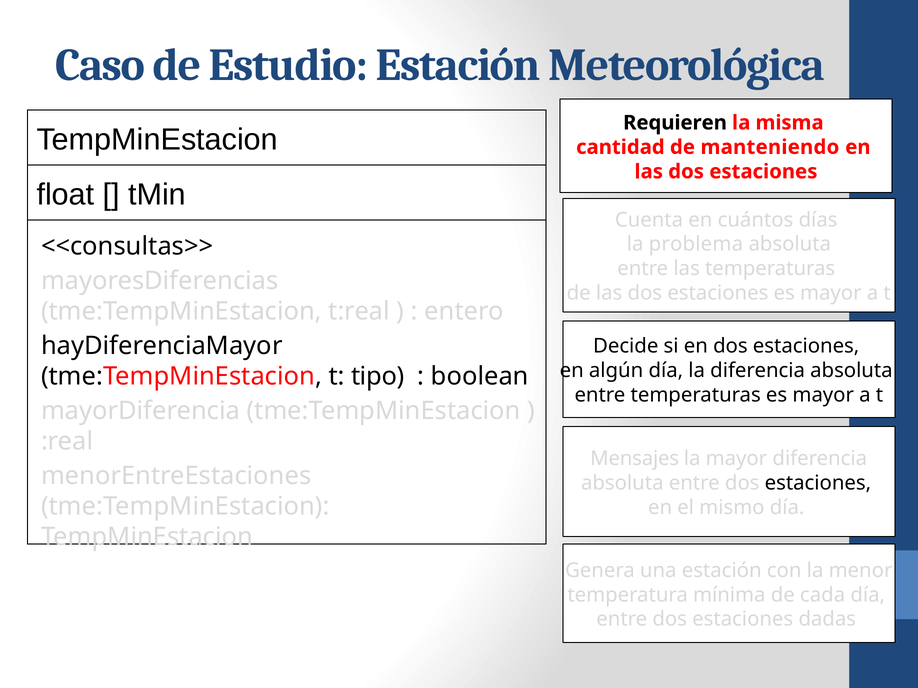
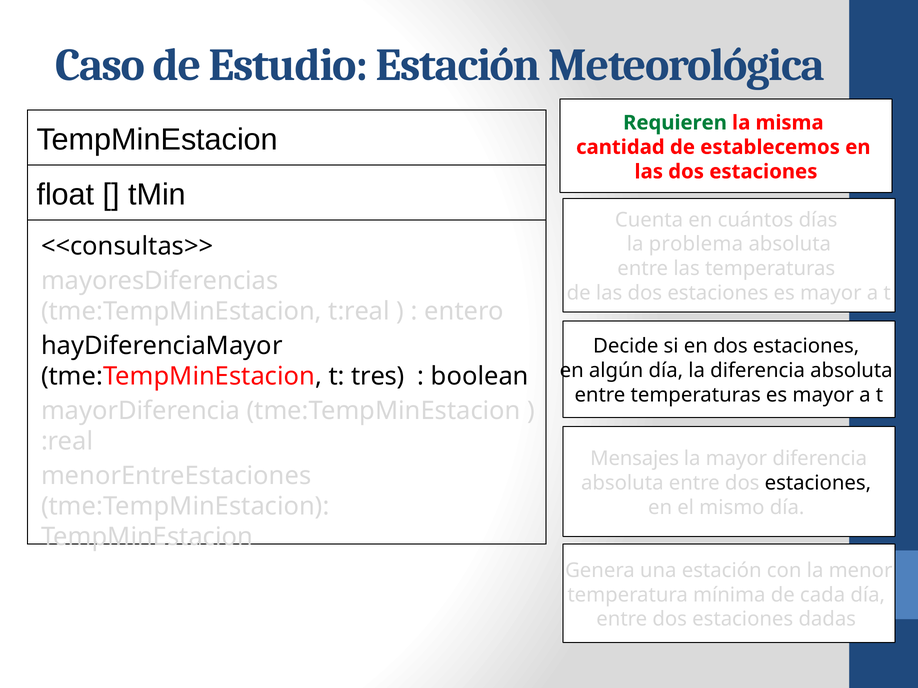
Requieren colour: black -> green
manteniendo: manteniendo -> establecemos
tipo: tipo -> tres
